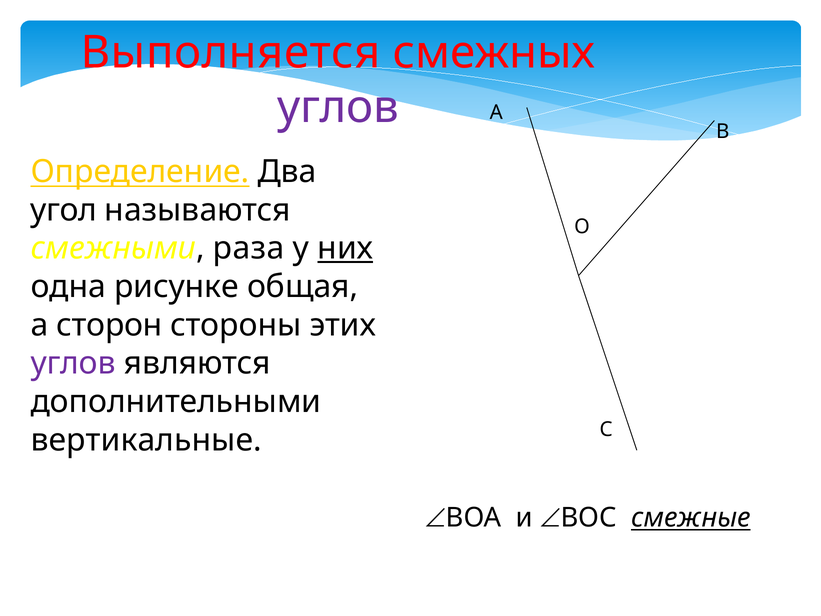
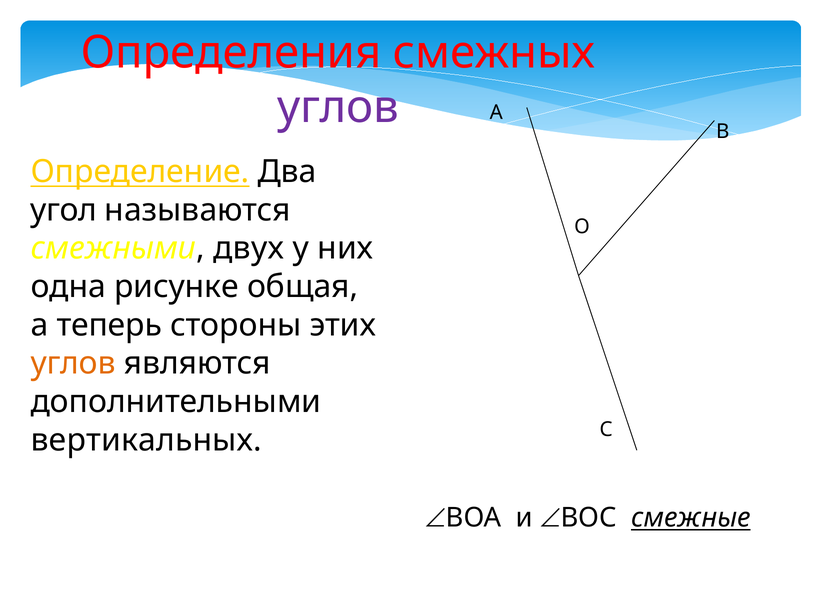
Выполняется: Выполняется -> Определения
раза: раза -> двух
них underline: present -> none
сторон: сторон -> теперь
углов at (73, 363) colour: purple -> orange
вертикальные: вертикальные -> вертикальных
